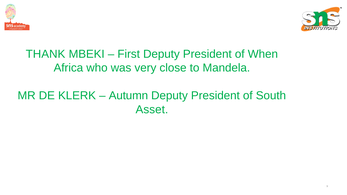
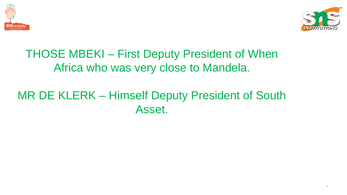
THANK: THANK -> THOSE
Autumn: Autumn -> Himself
